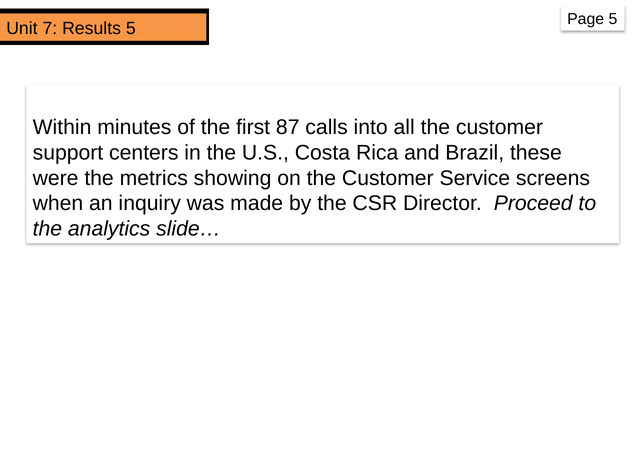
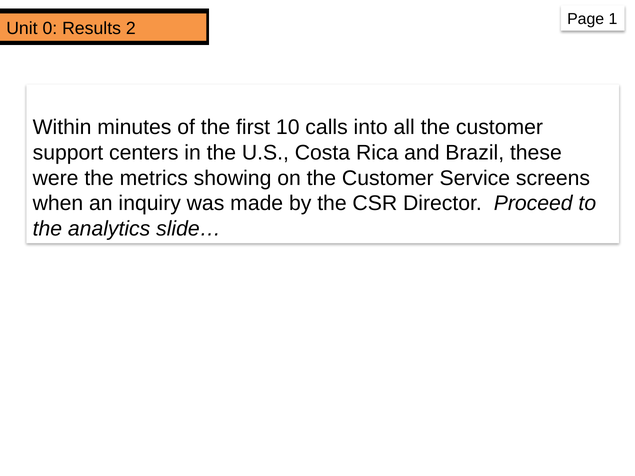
Page 5: 5 -> 1
7: 7 -> 0
Results 5: 5 -> 2
87: 87 -> 10
